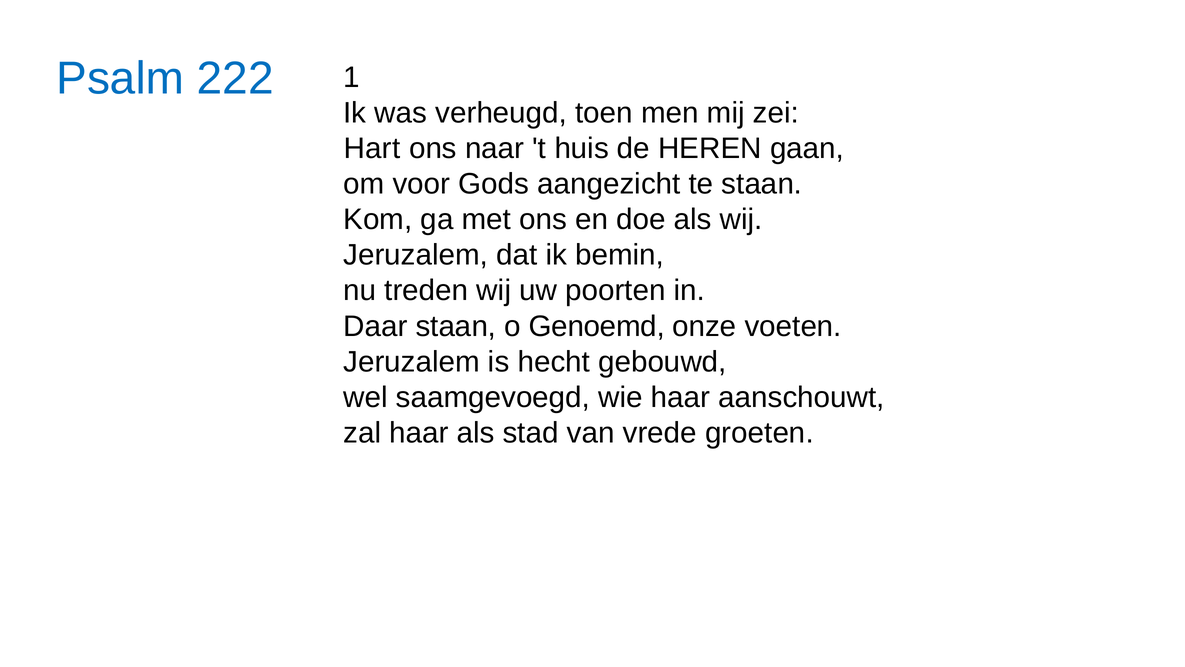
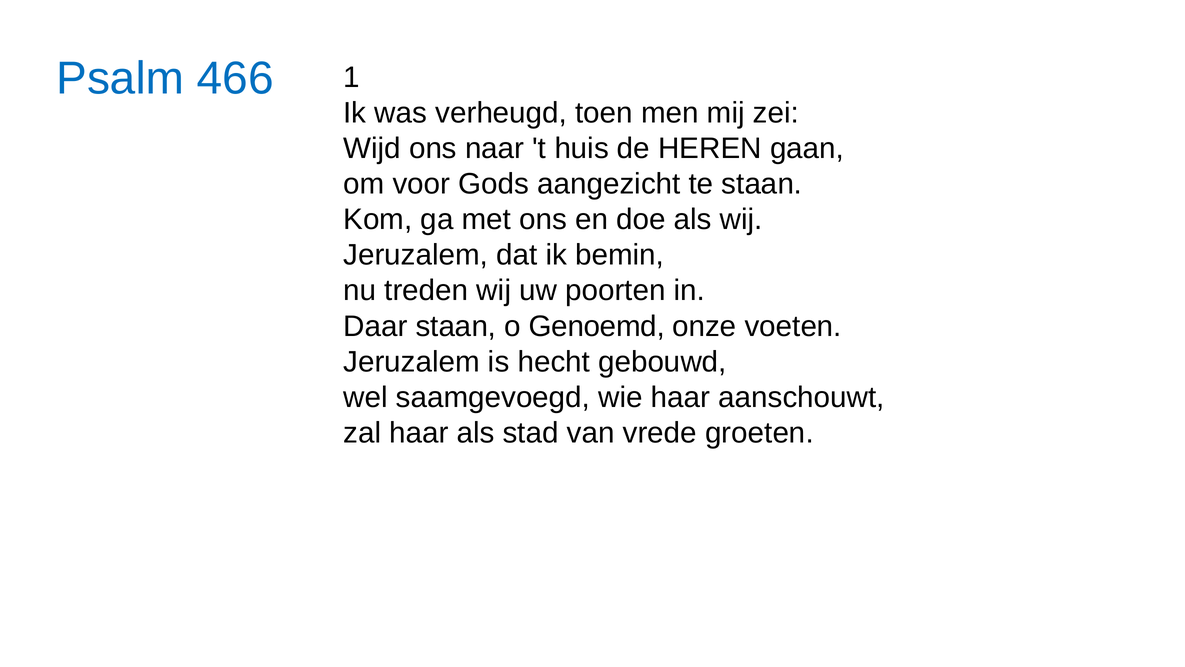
222: 222 -> 466
Hart: Hart -> Wijd
